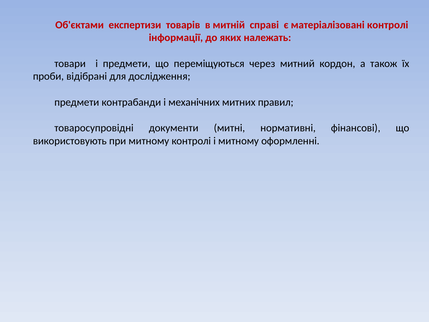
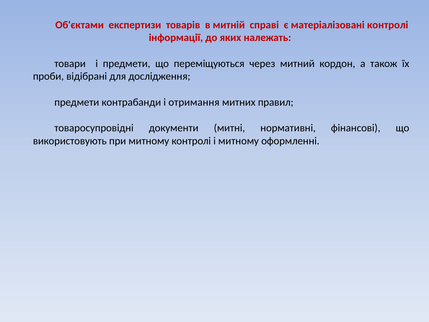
механічних: механічних -> отримання
